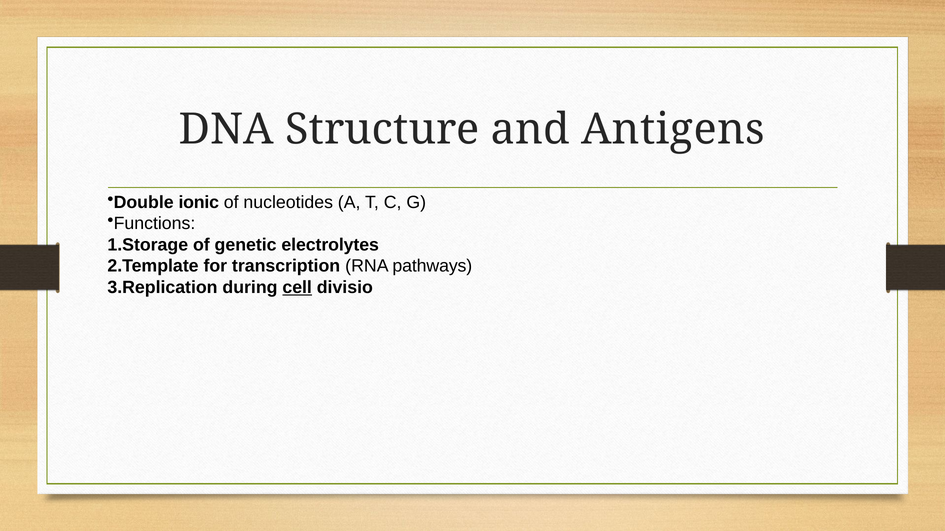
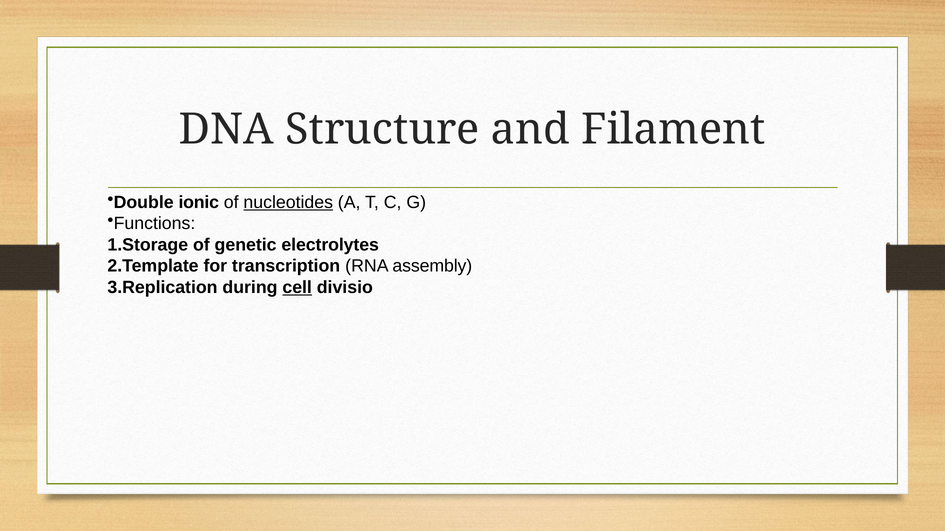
Antigens: Antigens -> Filament
nucleotides underline: none -> present
pathways: pathways -> assembly
